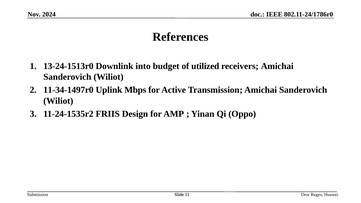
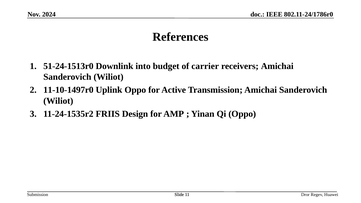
13-24-1513r0: 13-24-1513r0 -> 51-24-1513r0
utilized: utilized -> carrier
11-34-1497r0: 11-34-1497r0 -> 11-10-1497r0
Uplink Mbps: Mbps -> Oppo
